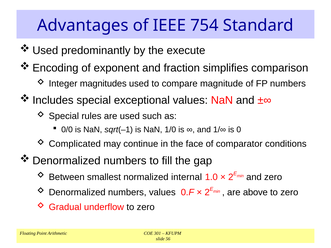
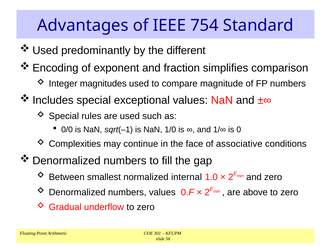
execute: execute -> different
Complicated: Complicated -> Complexities
comparator: comparator -> associative
